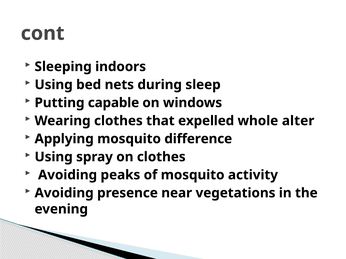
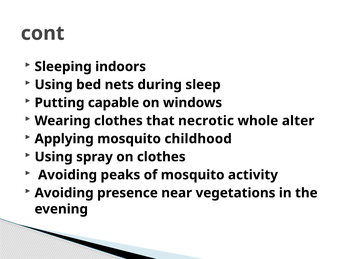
expelled: expelled -> necrotic
difference: difference -> childhood
